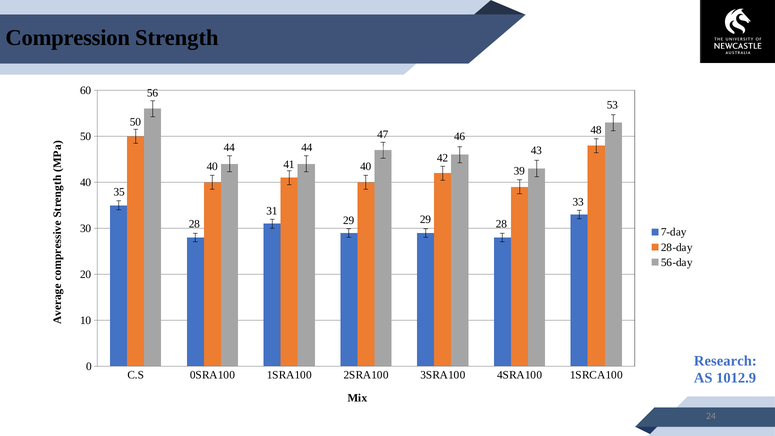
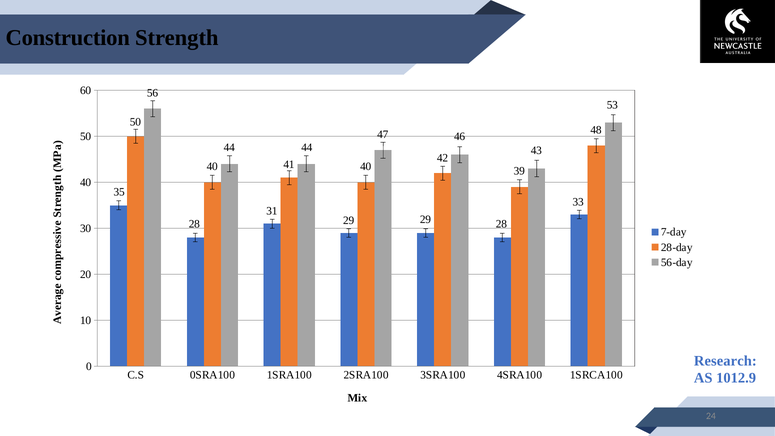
Compression: Compression -> Construction
